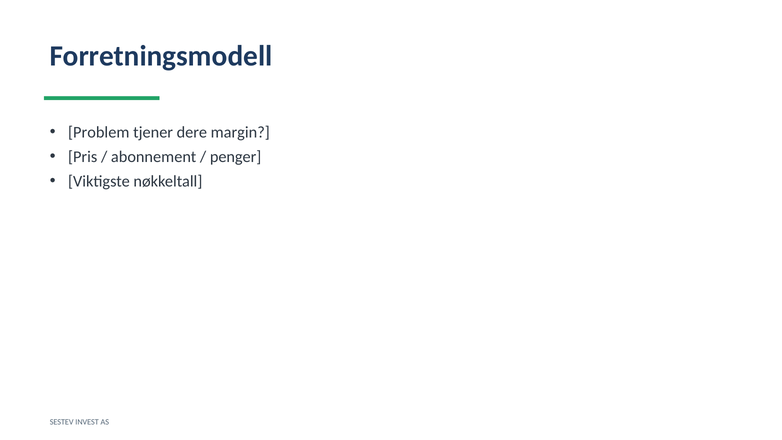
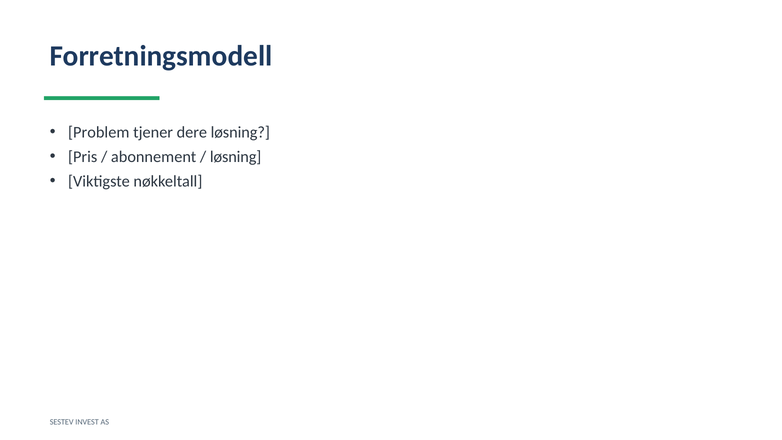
dere margin: margin -> løsning
penger at (236, 157): penger -> løsning
